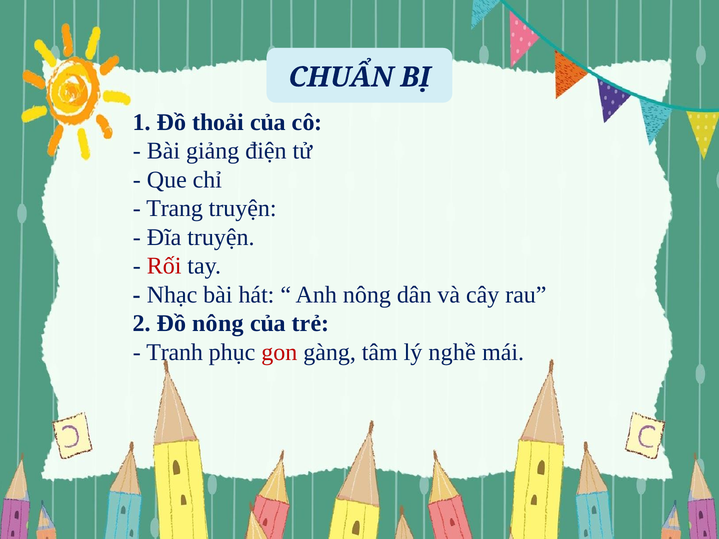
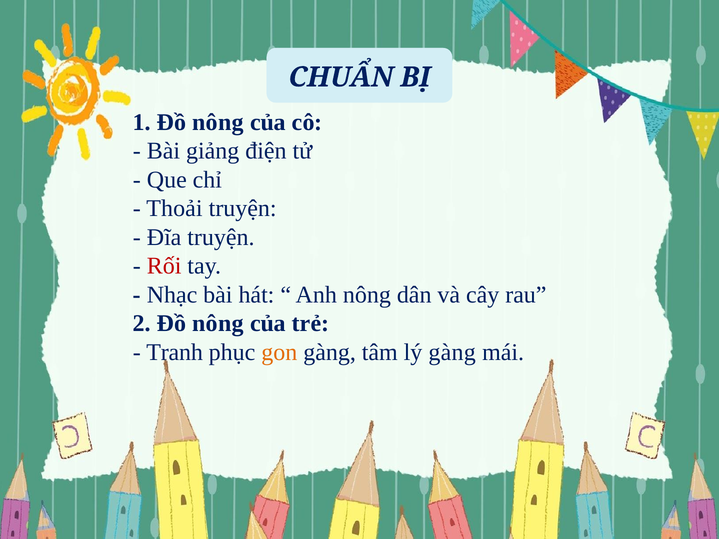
1 Đồ thoải: thoải -> nông
Trang: Trang -> Thoải
gon colour: red -> orange
lý nghề: nghề -> gàng
